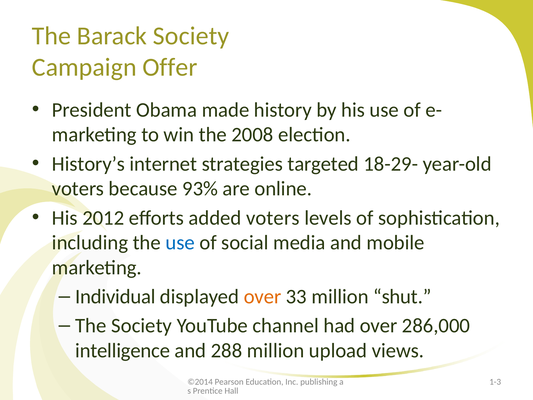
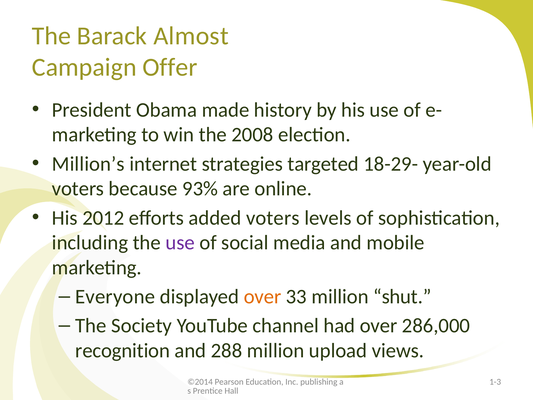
Barack Society: Society -> Almost
History’s: History’s -> Million’s
use at (180, 243) colour: blue -> purple
Individual: Individual -> Everyone
intelligence: intelligence -> recognition
